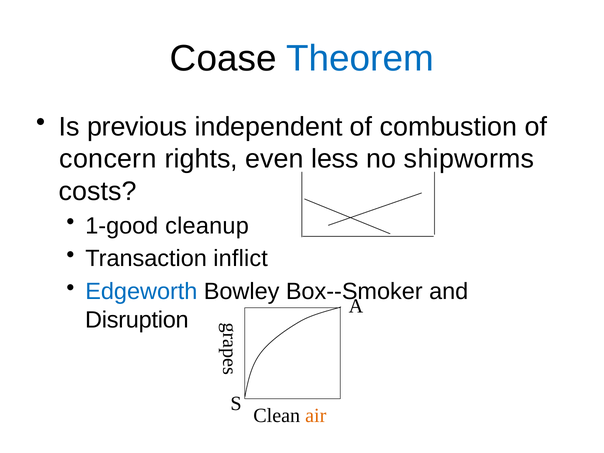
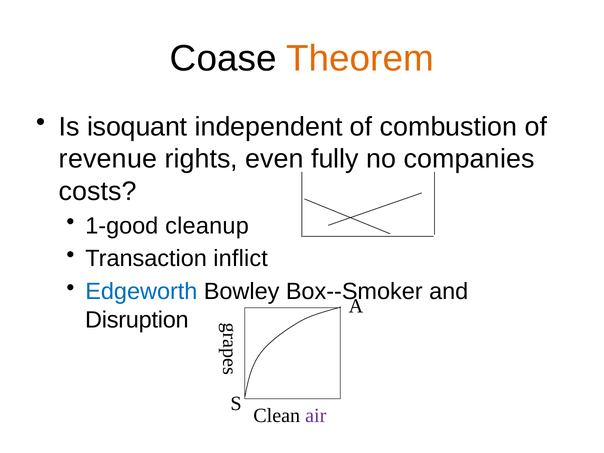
Theorem colour: blue -> orange
previous: previous -> isoquant
concern: concern -> revenue
less: less -> fully
shipworms: shipworms -> companies
air colour: orange -> purple
